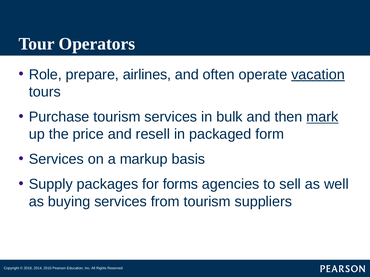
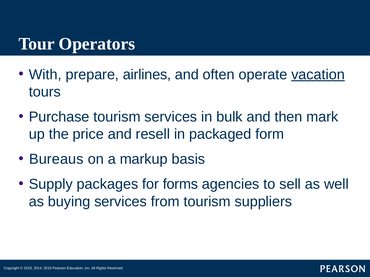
Role: Role -> With
mark underline: present -> none
Services at (56, 159): Services -> Bureaus
